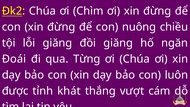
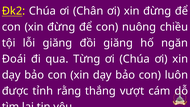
Chìm: Chìm -> Chân
khát: khát -> rằng
